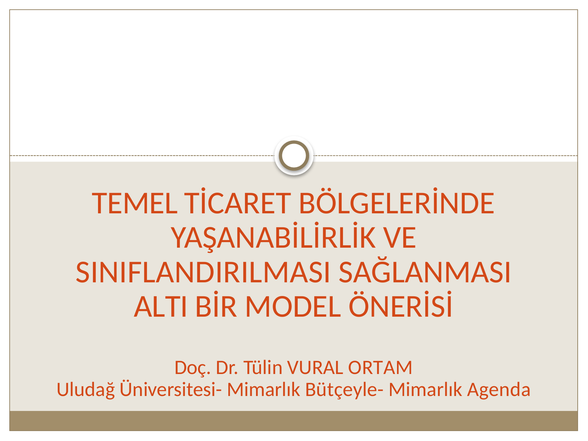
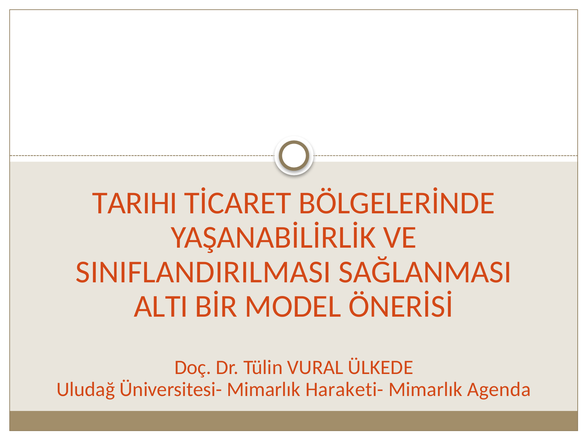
TEMEL: TEMEL -> TARIHI
ORTAM: ORTAM -> ÜLKEDE
Bütçeyle-: Bütçeyle- -> Haraketi-
